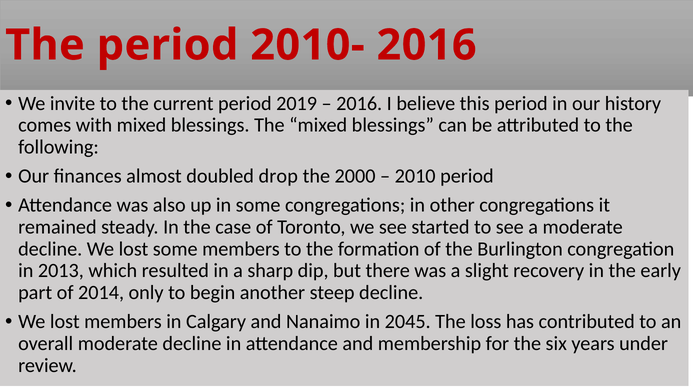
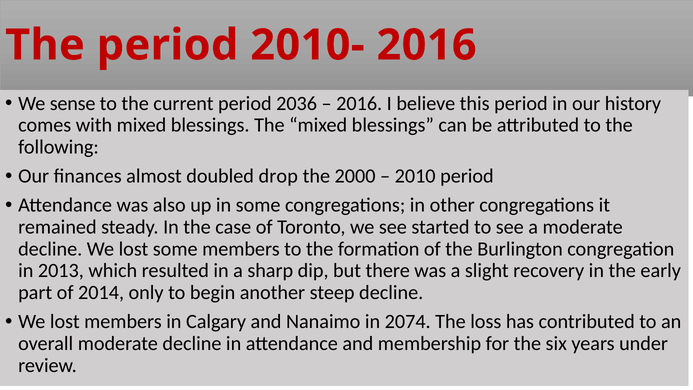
invite: invite -> sense
2019: 2019 -> 2036
2045: 2045 -> 2074
